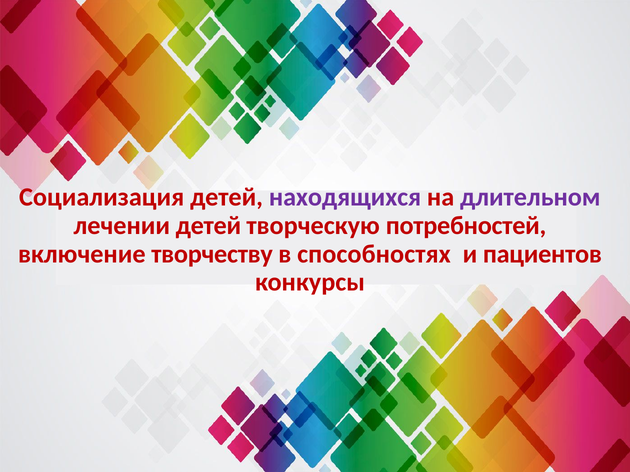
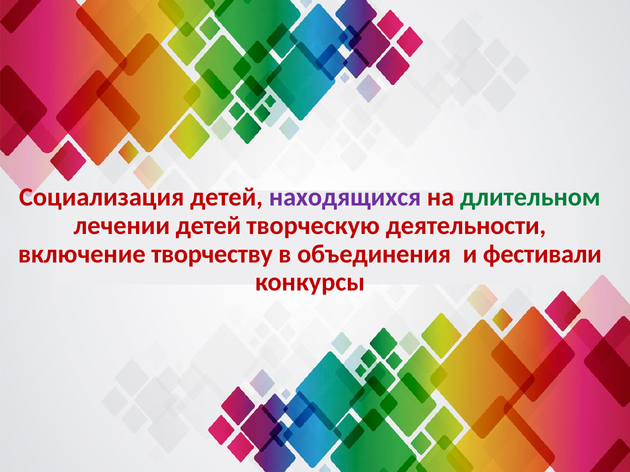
длительном colour: purple -> green
потребностей: потребностей -> деятельности
способностях: способностях -> объединения
пациентов: пациентов -> фестивали
